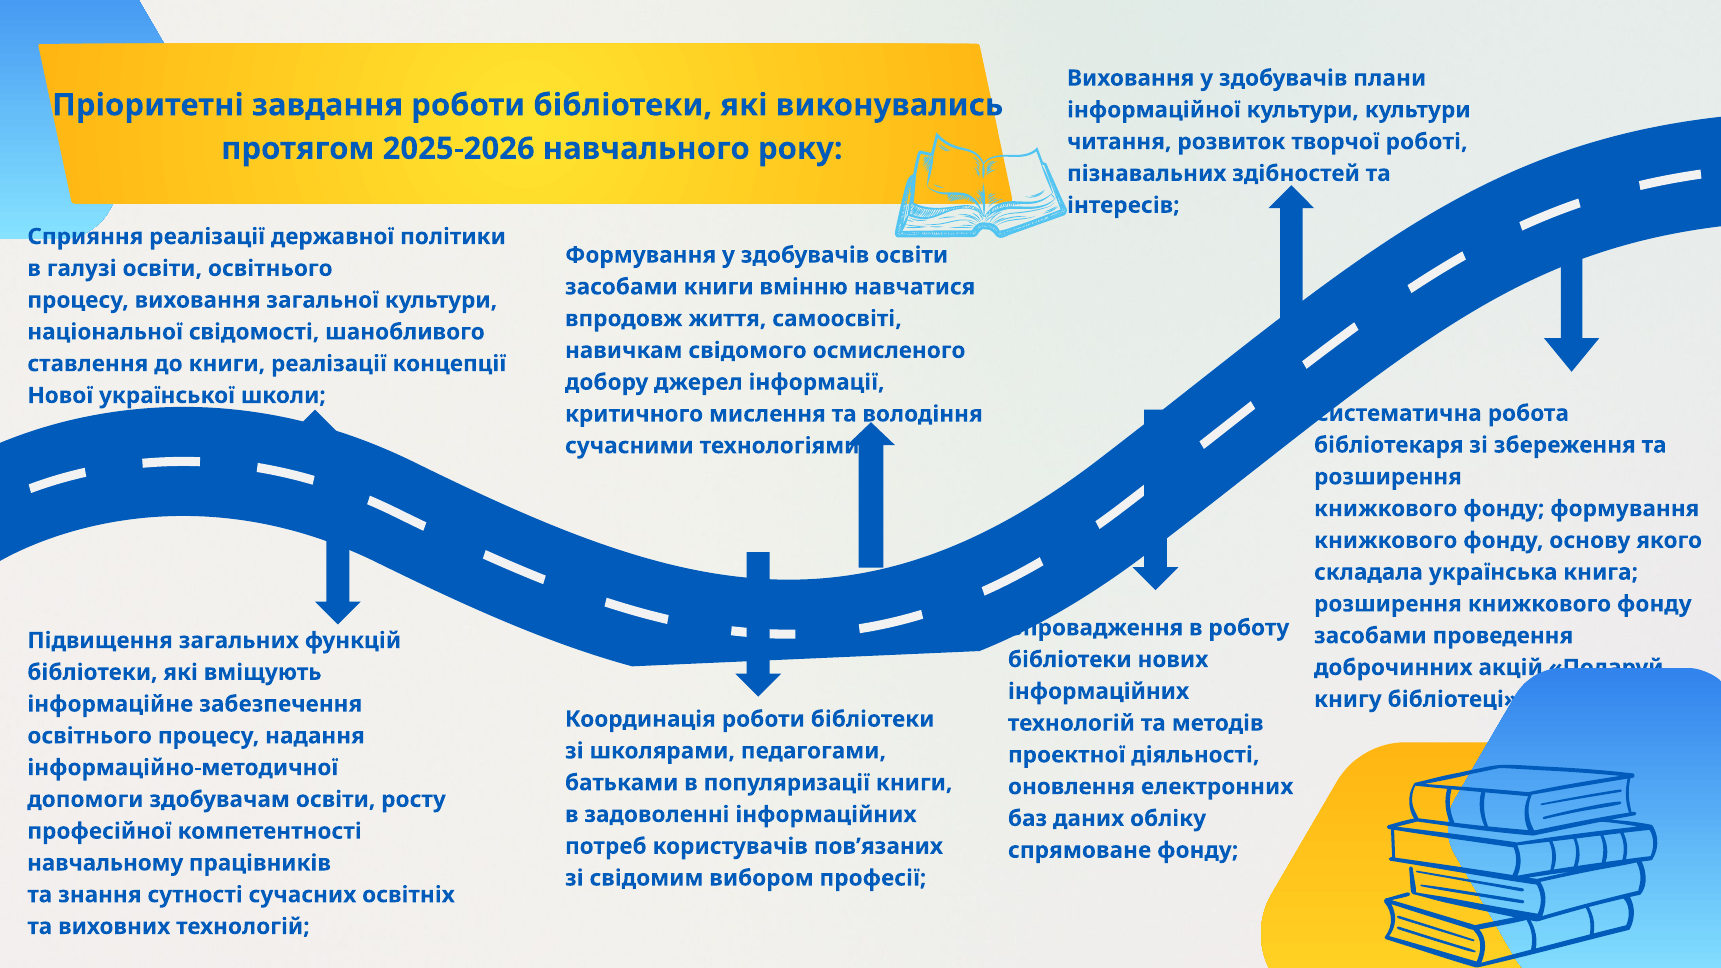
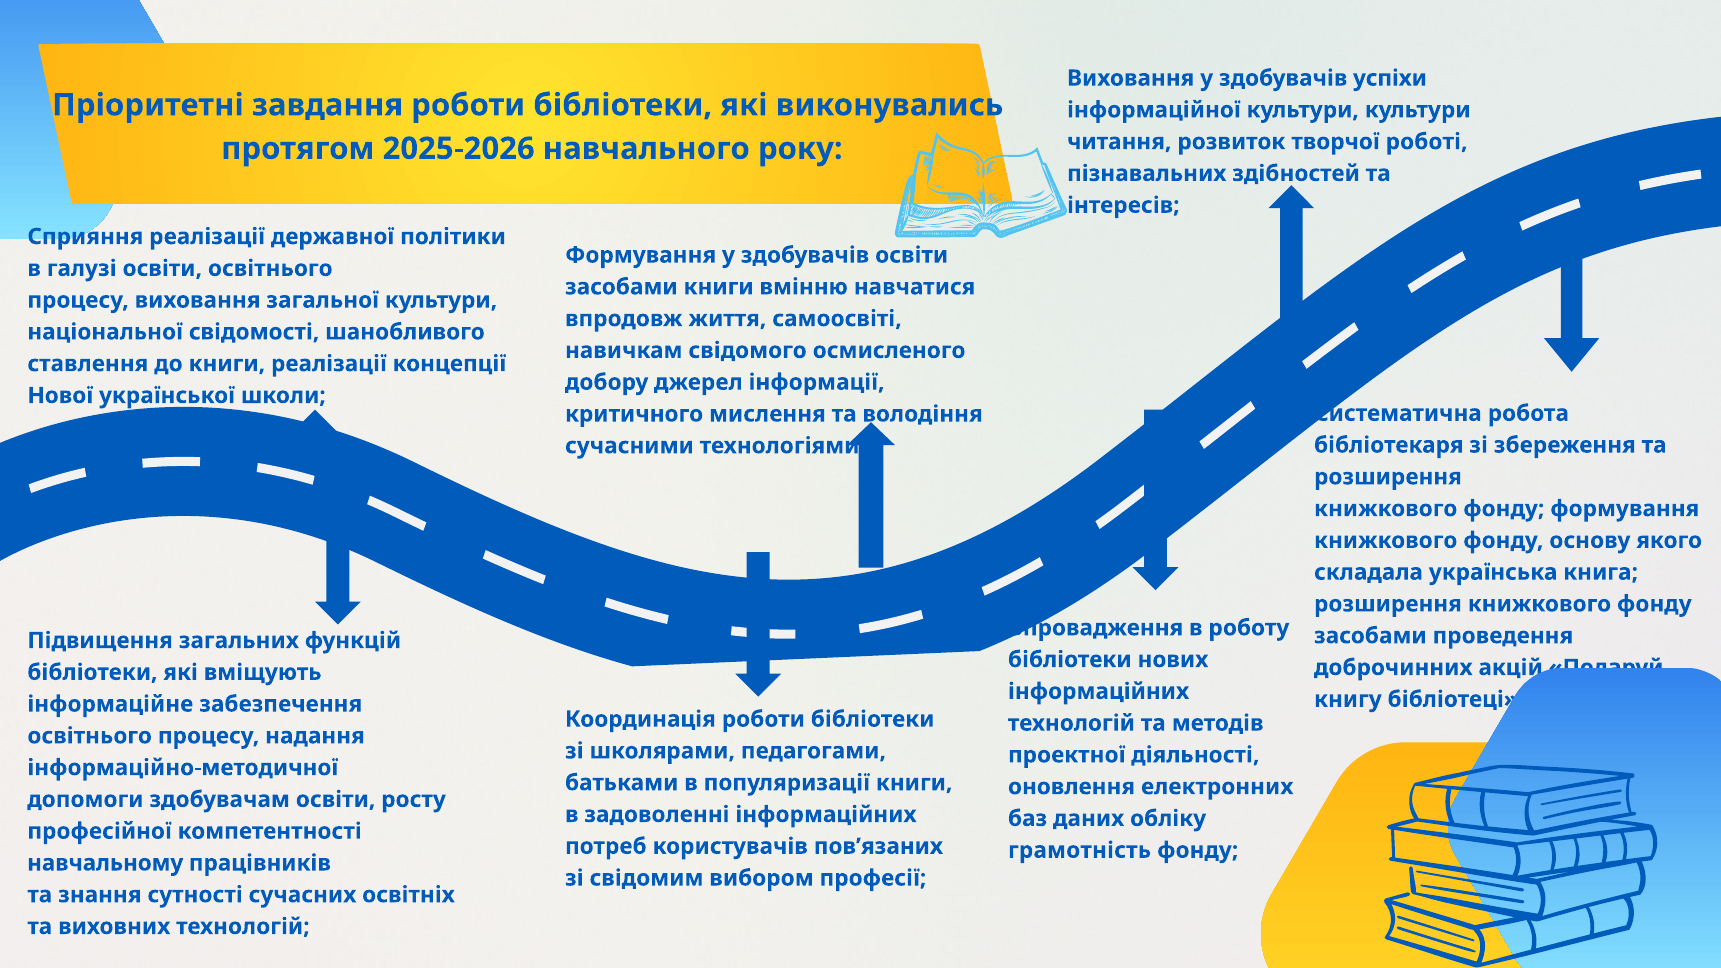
плани: плани -> успіхи
спрямоване: спрямоване -> грамотність
